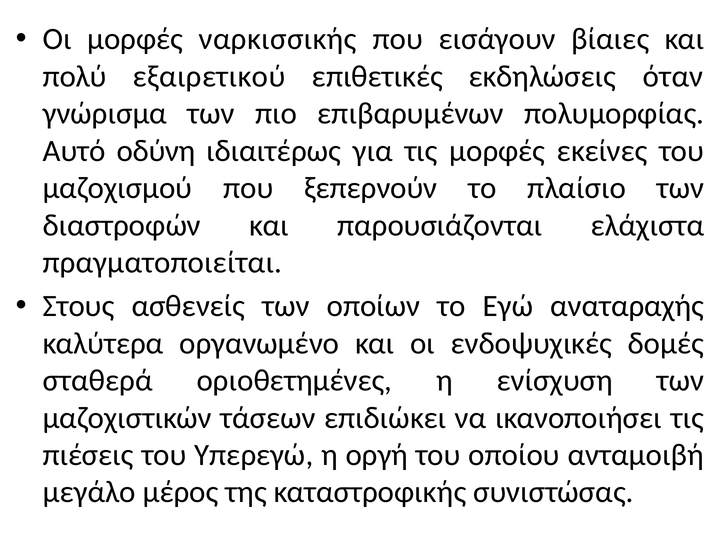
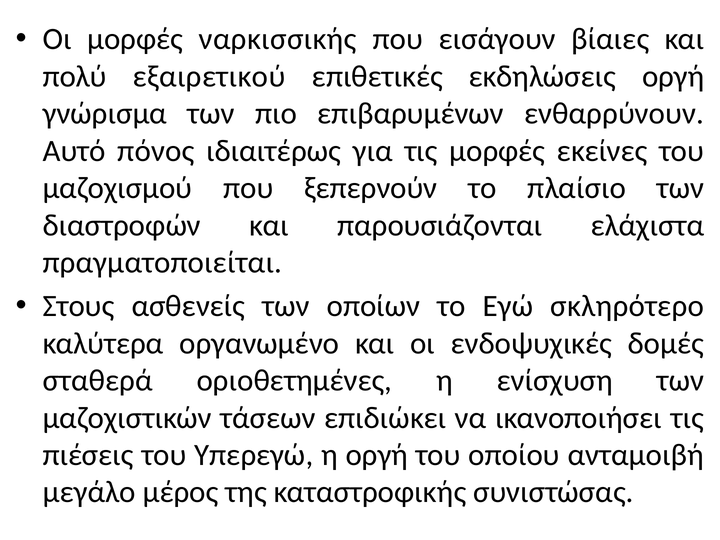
εκδηλώσεις όταν: όταν -> οργή
πολυμορφίας: πολυμορφίας -> ενθαρρύνουν
οδύνη: οδύνη -> πόνος
αναταραχής: αναταραχής -> σκληρότερο
